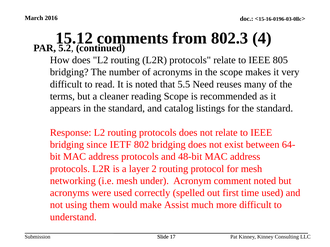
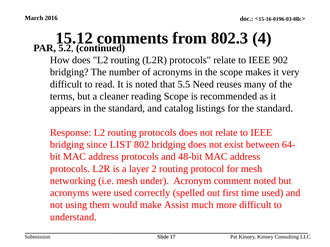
805: 805 -> 902
IETF: IETF -> LIST
